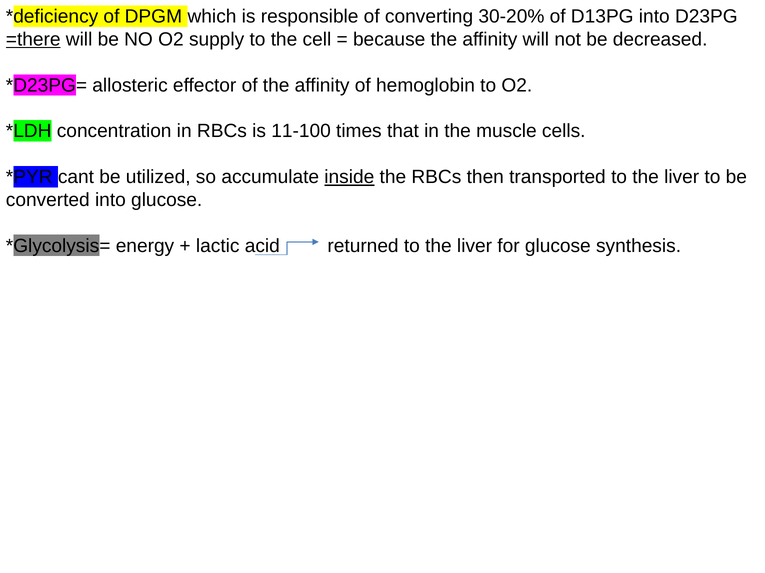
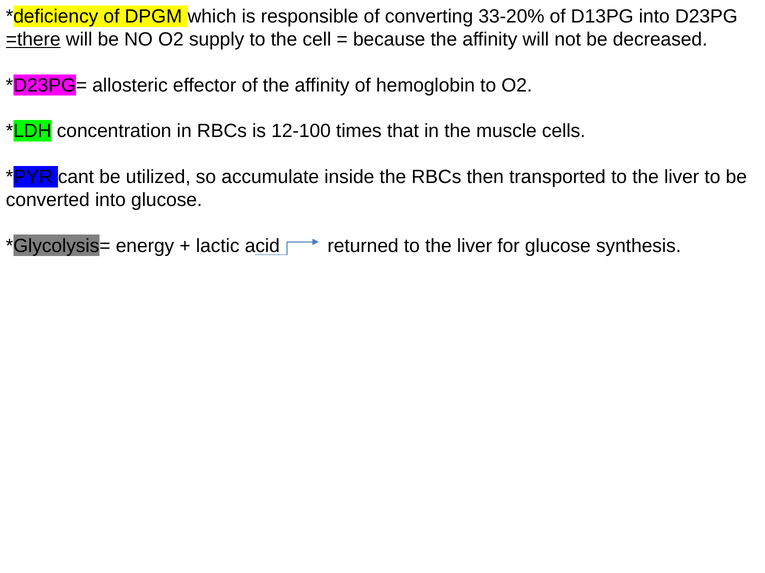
30-20%: 30-20% -> 33-20%
11-100: 11-100 -> 12-100
inside underline: present -> none
